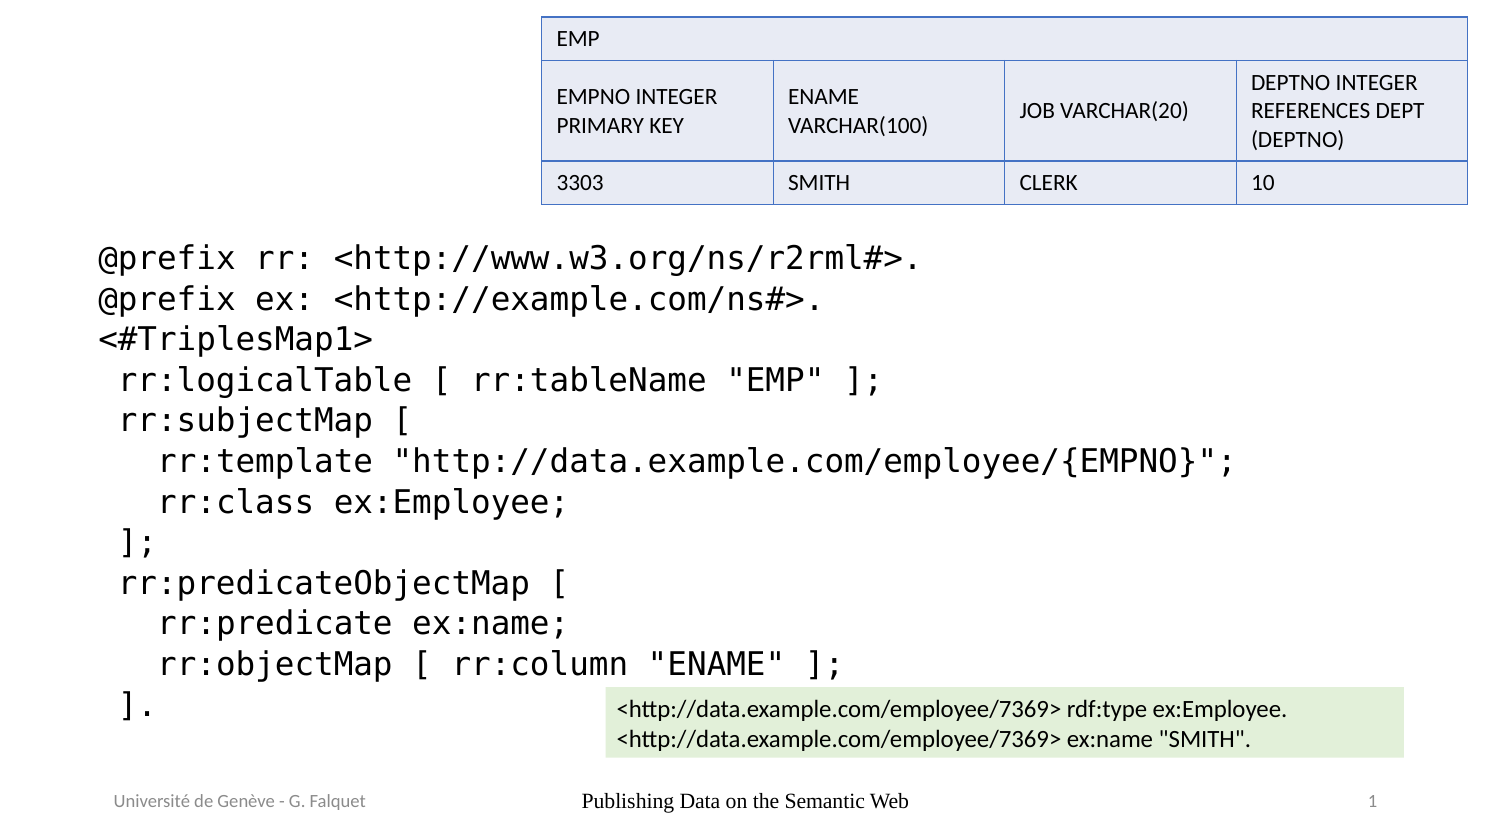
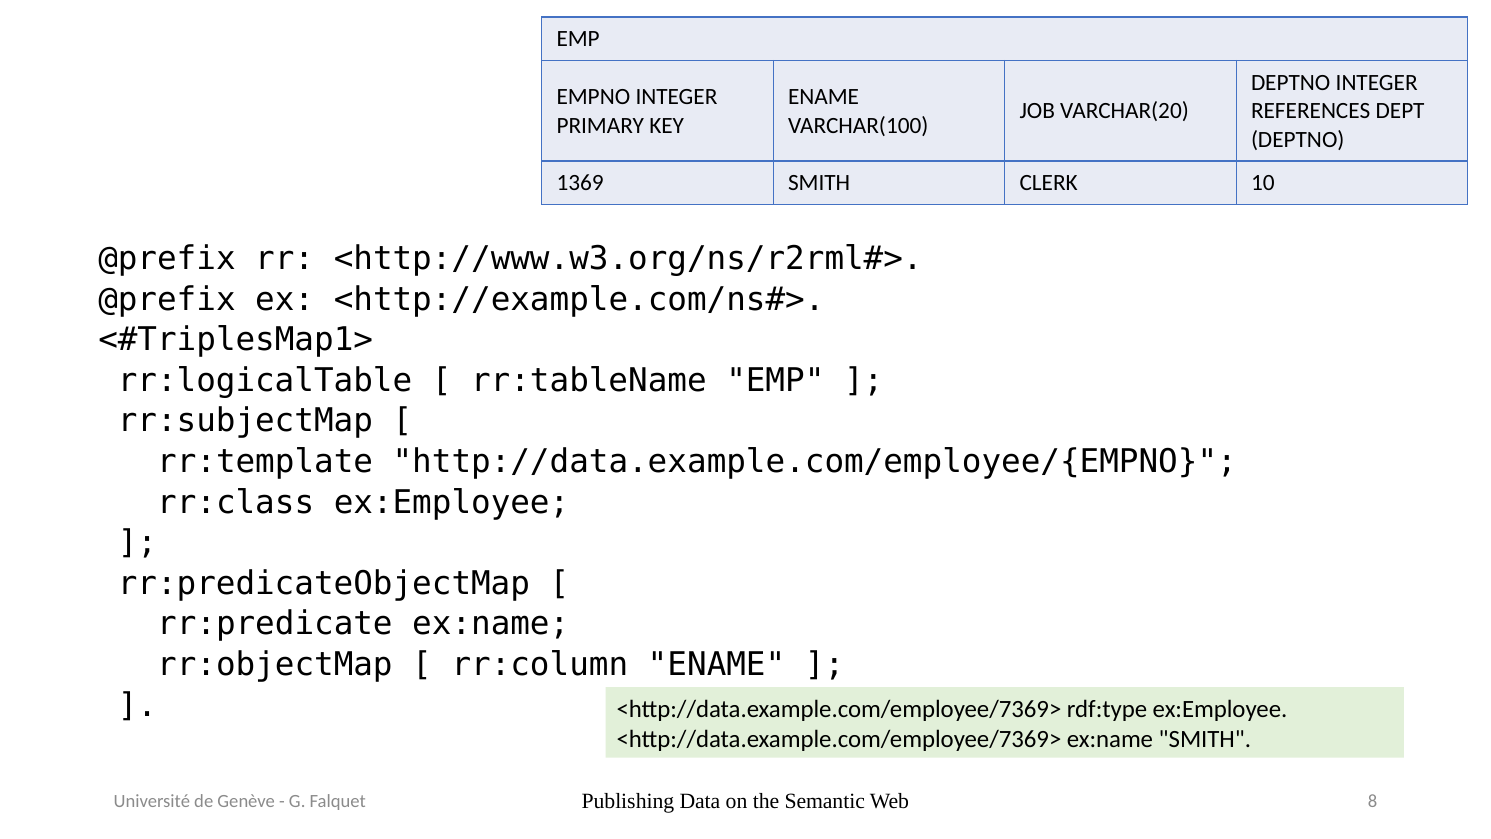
3303: 3303 -> 1369
1: 1 -> 8
